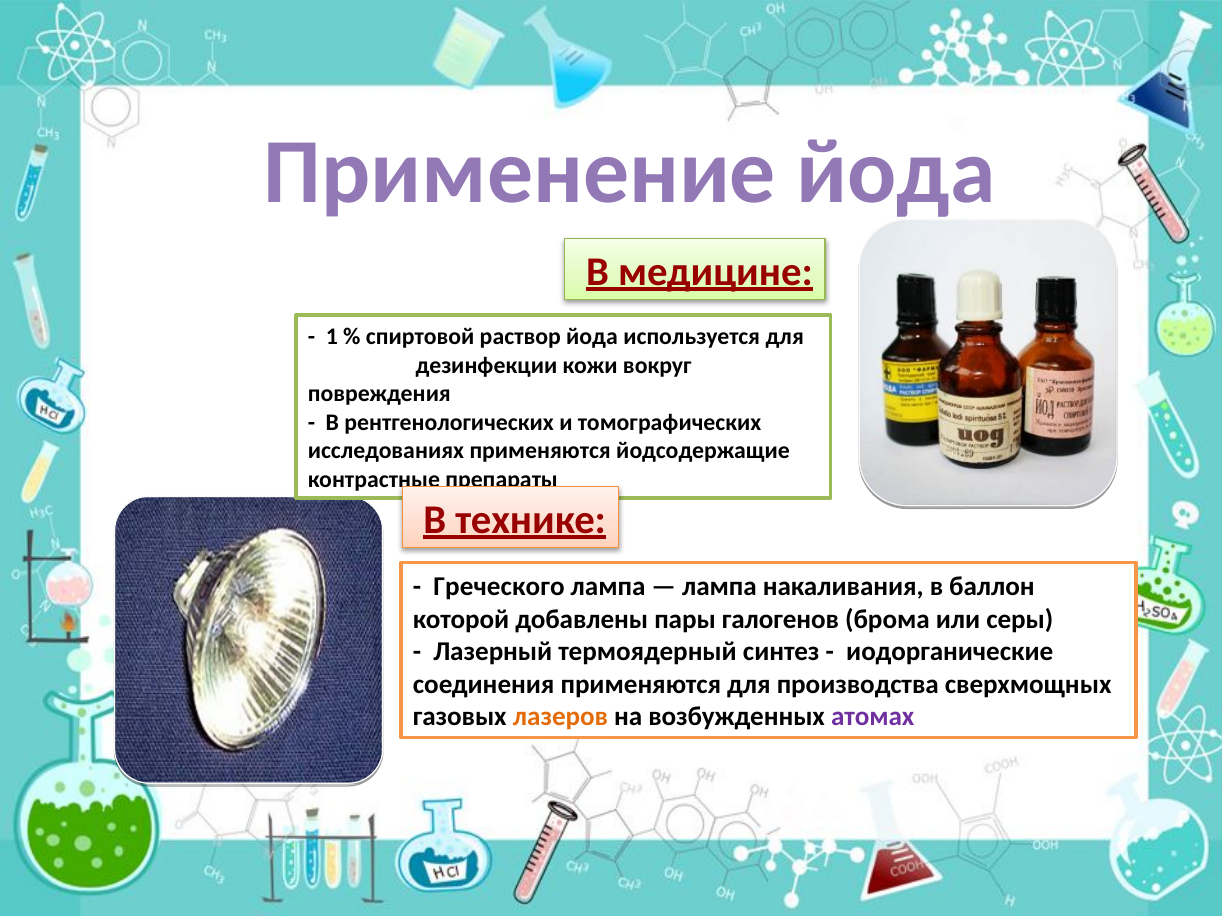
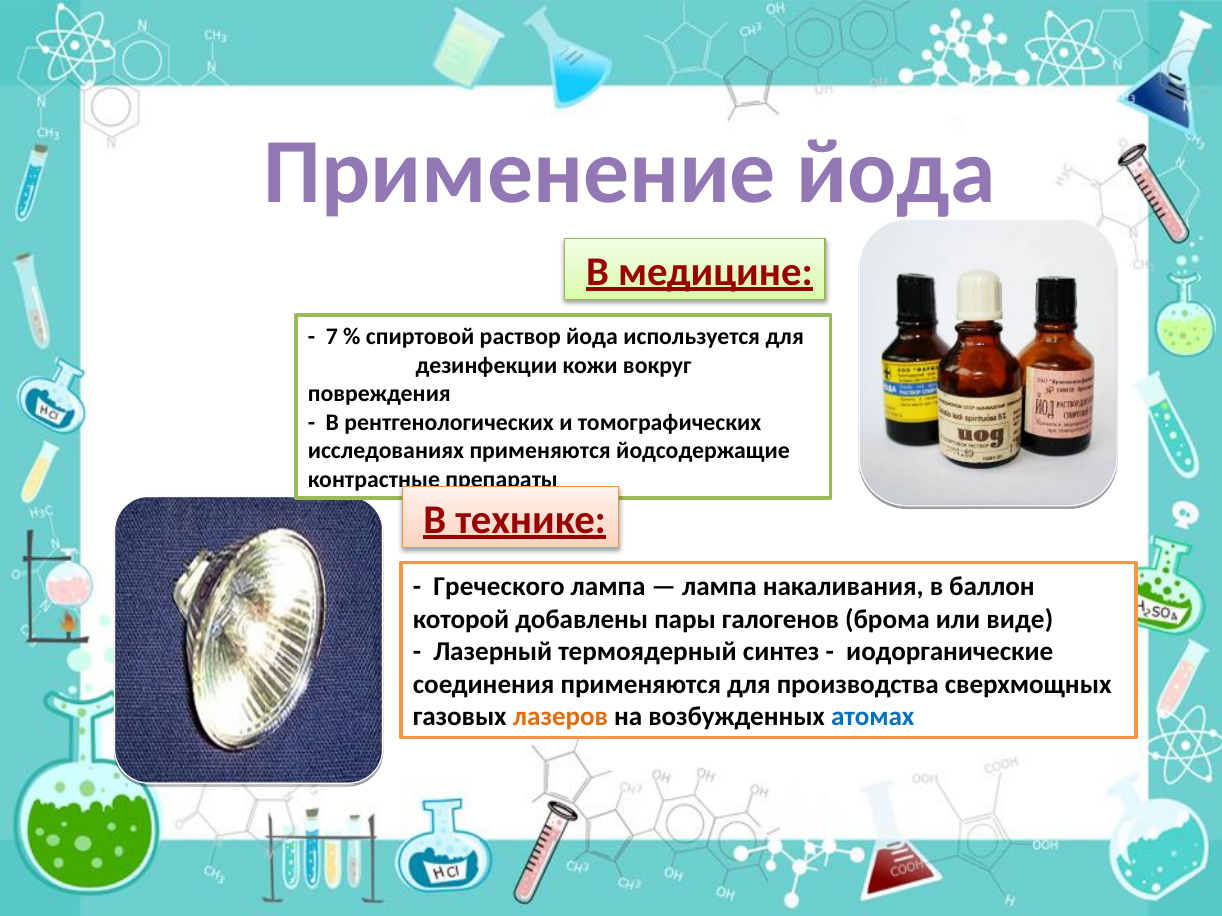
1: 1 -> 7
серы: серы -> виде
атомах colour: purple -> blue
